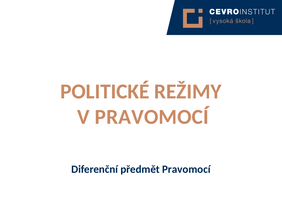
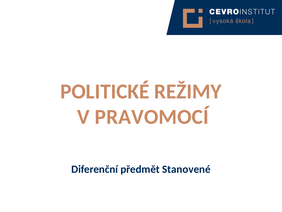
předmět Pravomocí: Pravomocí -> Stanovené
